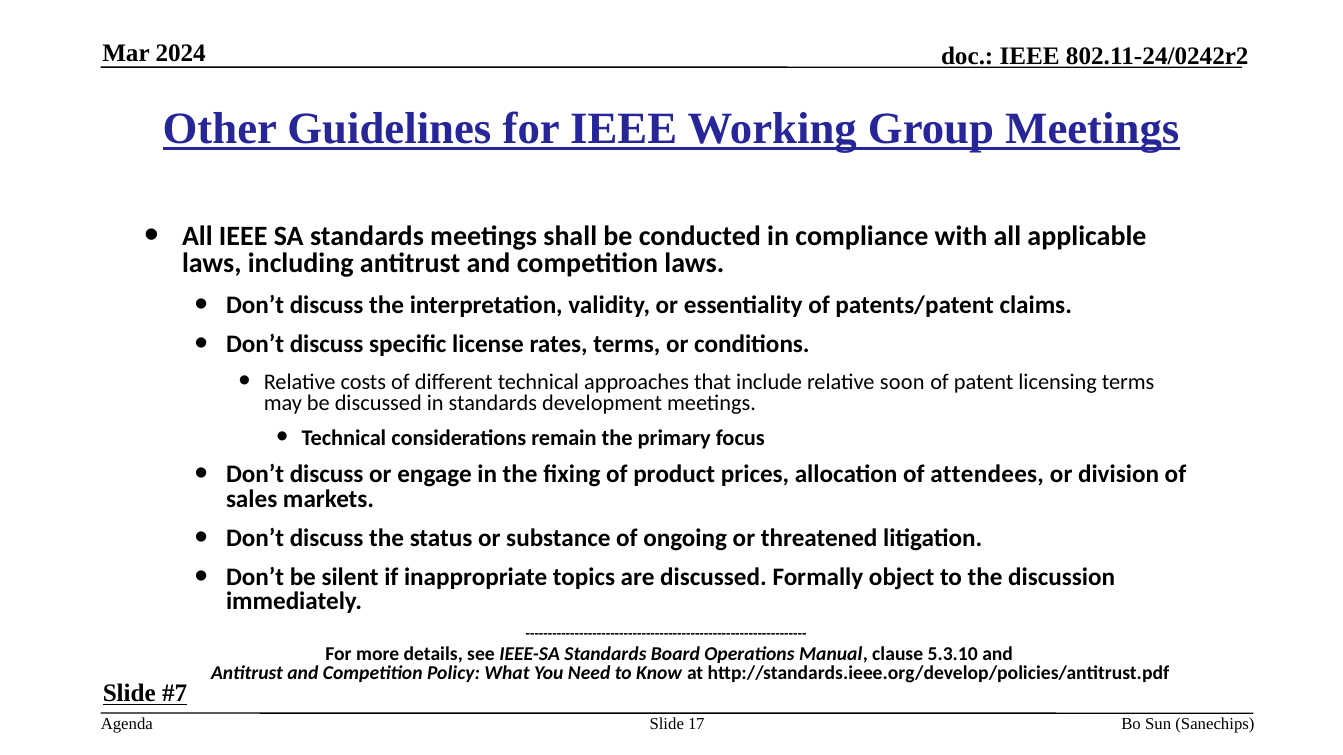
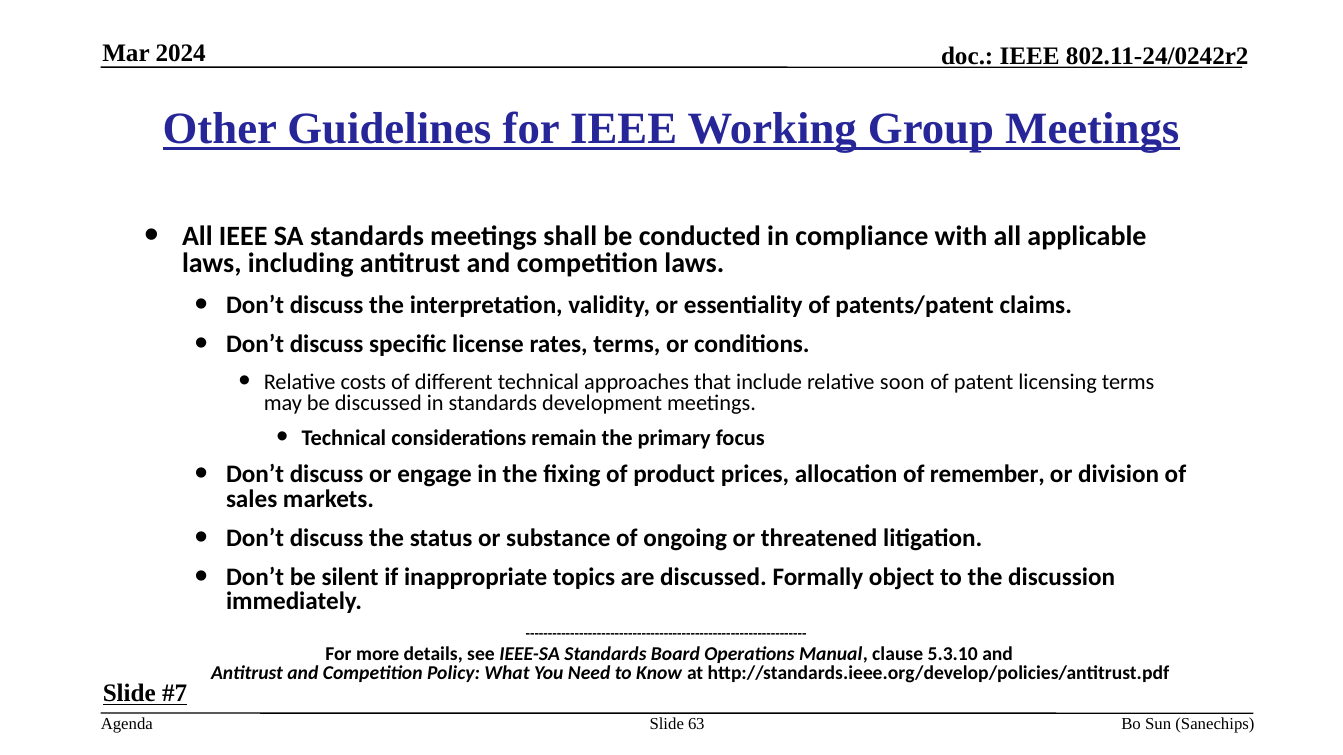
attendees: attendees -> remember
17: 17 -> 63
